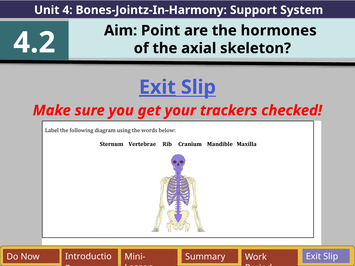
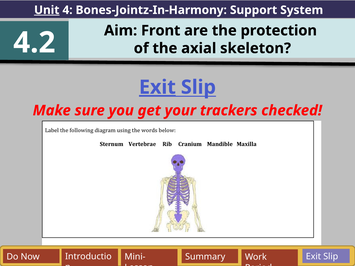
Unit underline: none -> present
Point: Point -> Front
hormones: hormones -> protection
